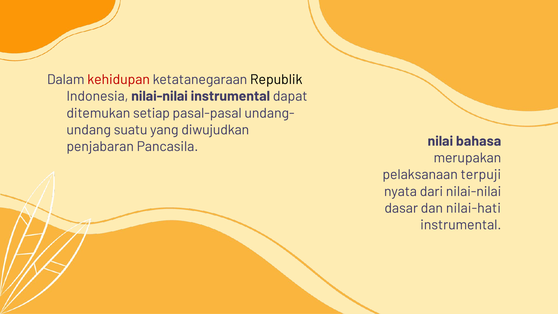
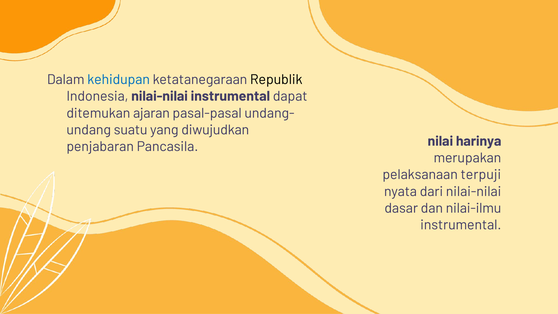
kehidupan colour: red -> blue
setiap: setiap -> ajaran
bahasa: bahasa -> harinya
nilai-hati: nilai-hati -> nilai-ilmu
